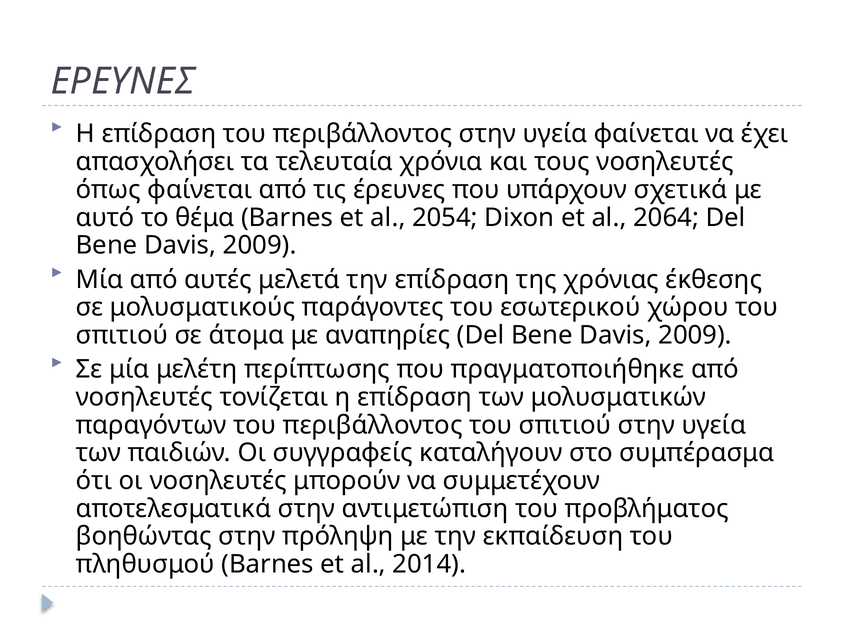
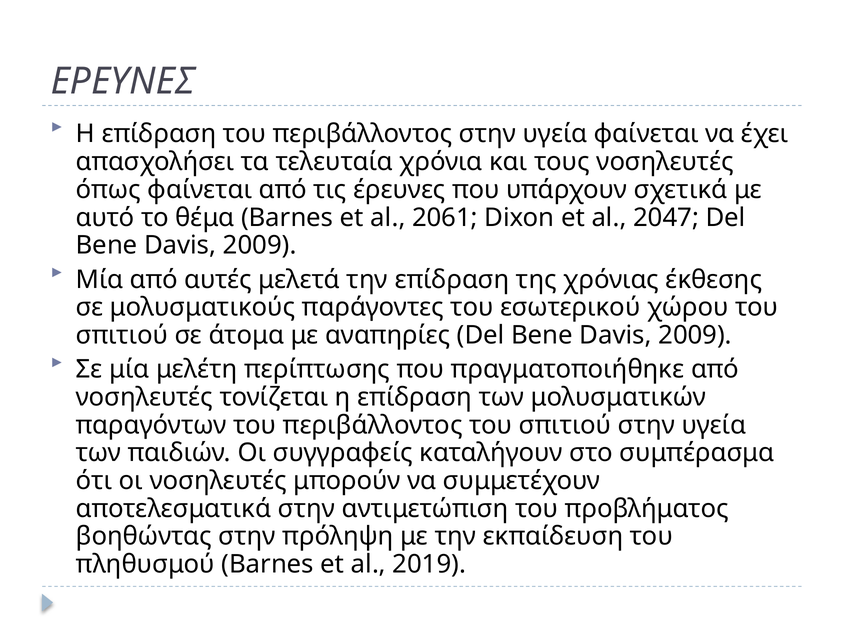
2054: 2054 -> 2061
2064: 2064 -> 2047
2014: 2014 -> 2019
